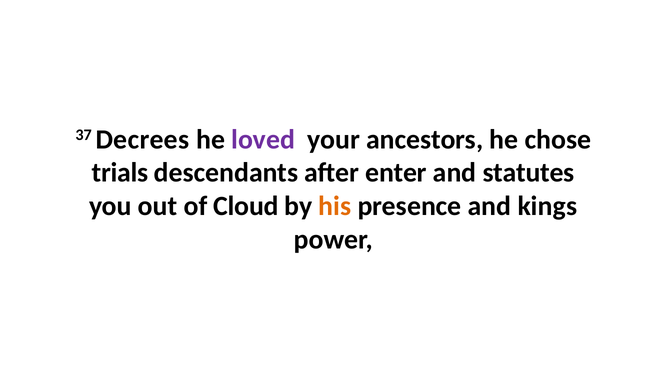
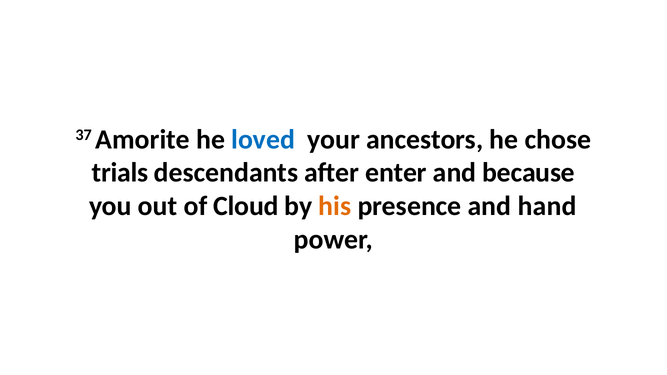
Decrees: Decrees -> Amorite
loved colour: purple -> blue
statutes: statutes -> because
kings: kings -> hand
